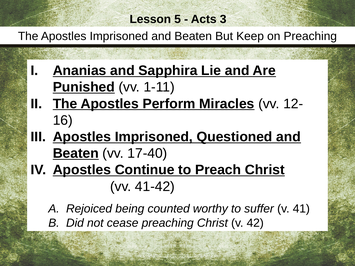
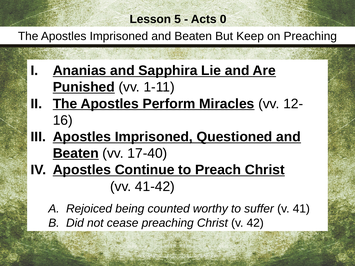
3: 3 -> 0
